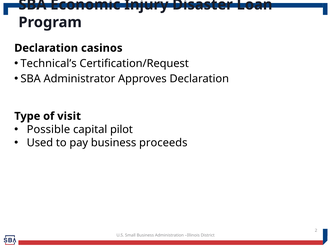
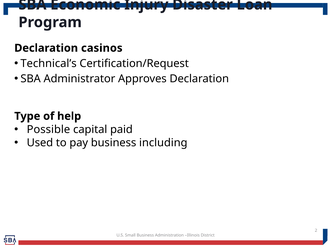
visit: visit -> help
pilot: pilot -> paid
proceeds: proceeds -> including
